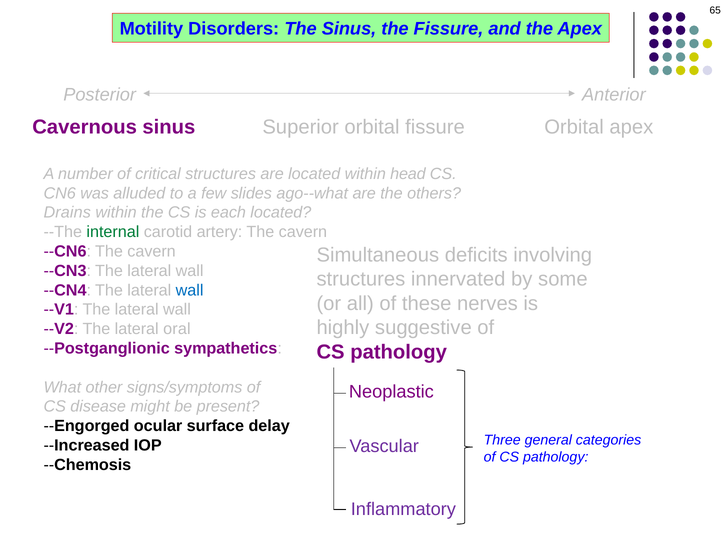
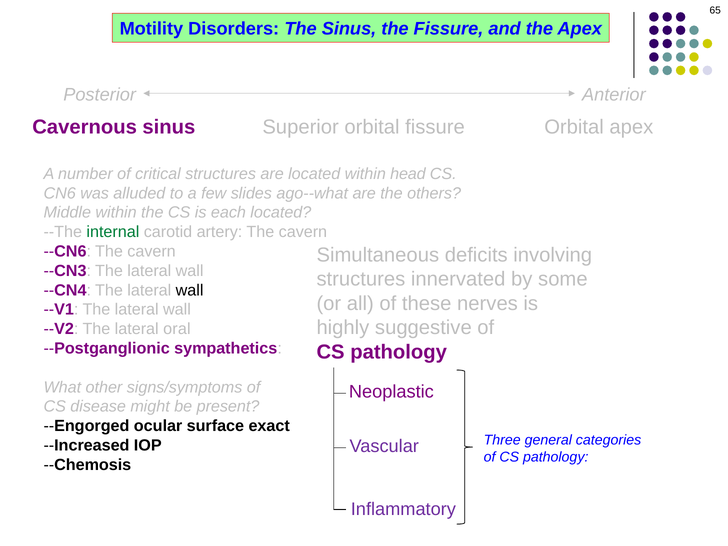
Drains: Drains -> Middle
wall at (190, 290) colour: blue -> black
delay: delay -> exact
